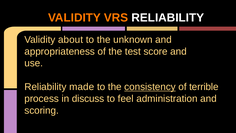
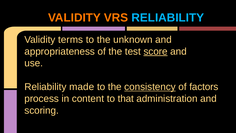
RELIABILITY at (168, 18) colour: white -> light blue
about: about -> terms
score underline: none -> present
terrible: terrible -> factors
discuss: discuss -> content
feel: feel -> that
